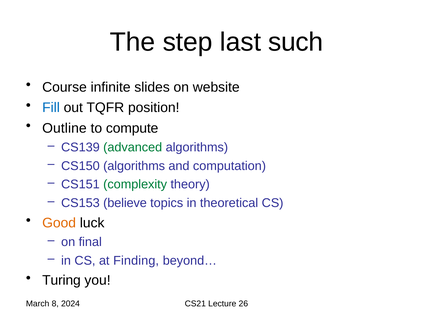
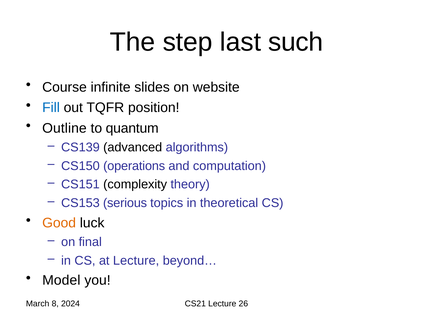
compute: compute -> quantum
advanced colour: green -> black
CS150 algorithms: algorithms -> operations
complexity colour: green -> black
believe: believe -> serious
at Finding: Finding -> Lecture
Turing: Turing -> Model
